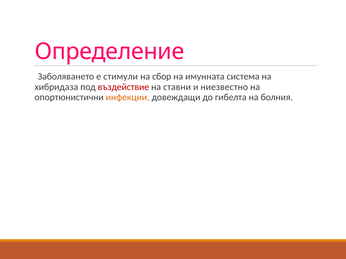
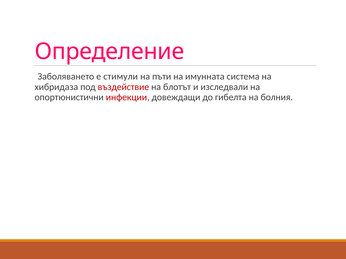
сбор: сбор -> пъти
ставни: ставни -> блотът
ниезвестно: ниезвестно -> изследвали
инфекции colour: orange -> red
